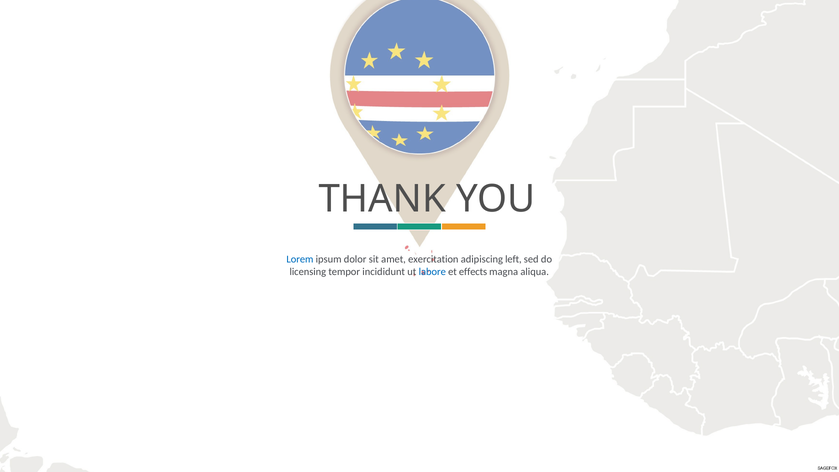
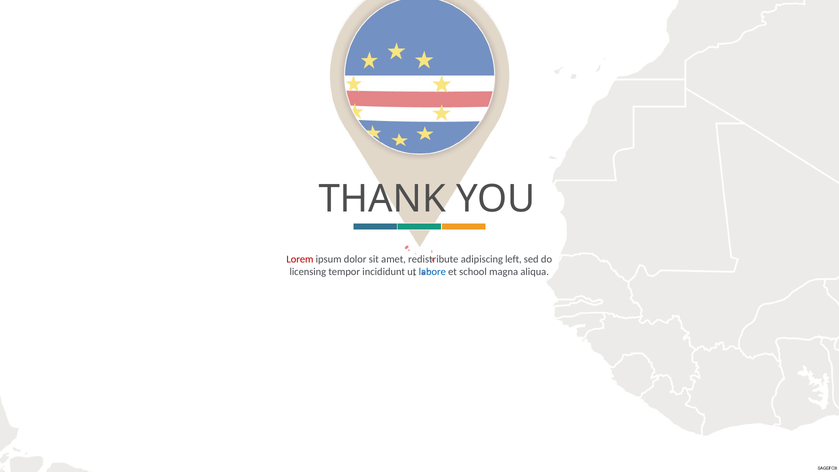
Lorem colour: blue -> red
exercitation: exercitation -> redistribute
effects: effects -> school
